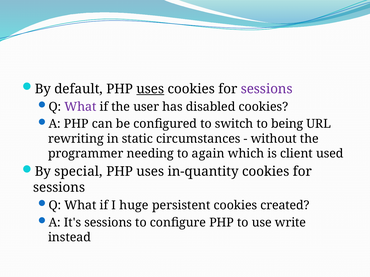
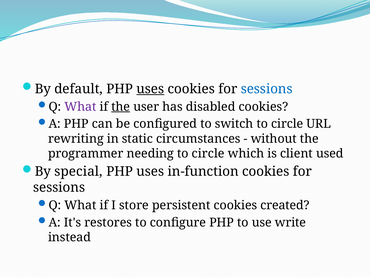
sessions at (267, 89) colour: purple -> blue
the at (121, 107) underline: none -> present
switch to being: being -> circle
needing to again: again -> circle
in-quantity: in-quantity -> in-function
huge: huge -> store
It's sessions: sessions -> restores
